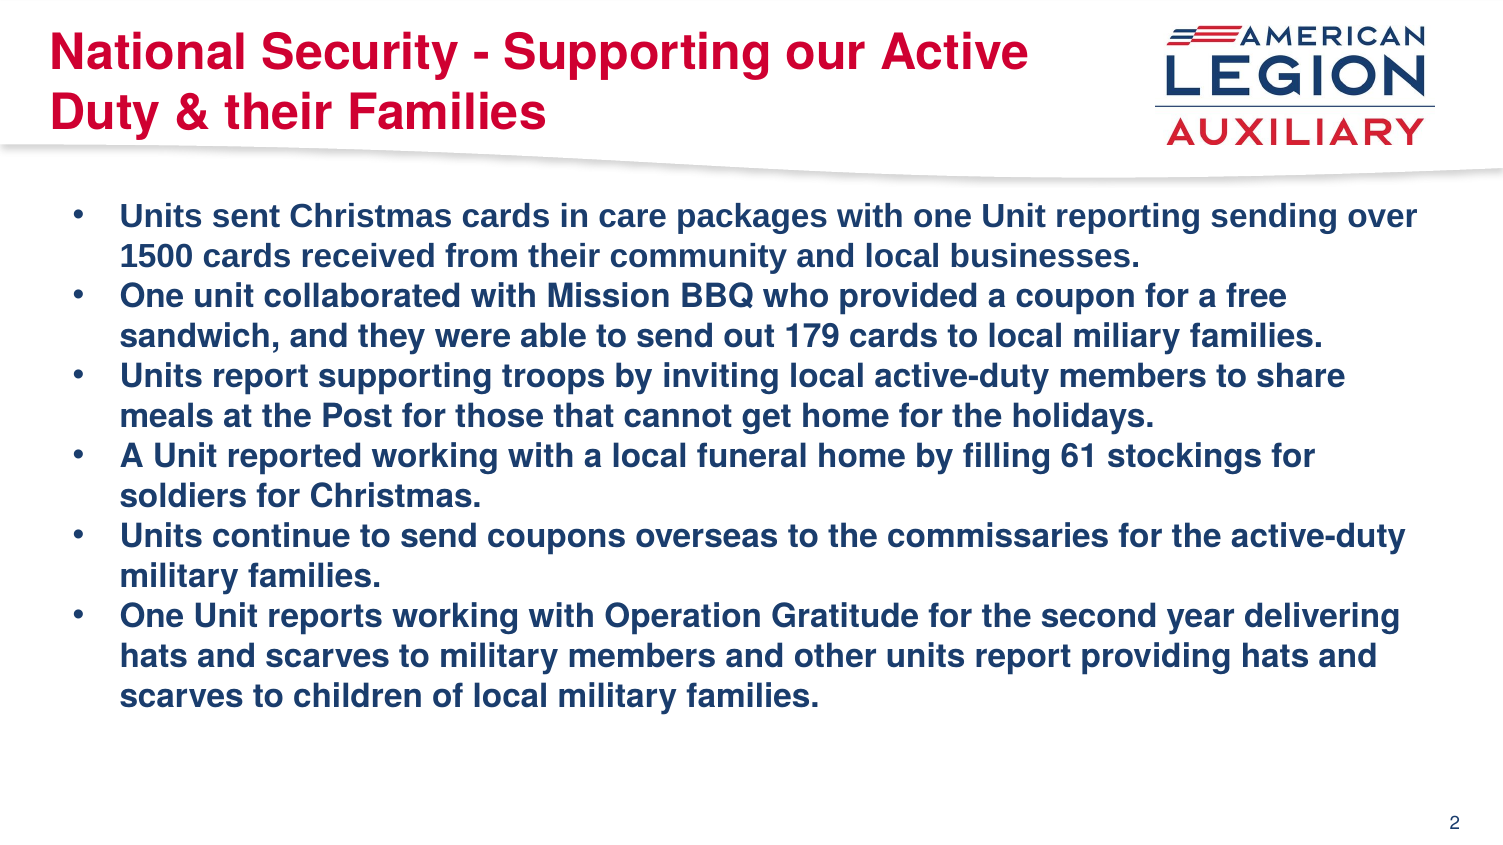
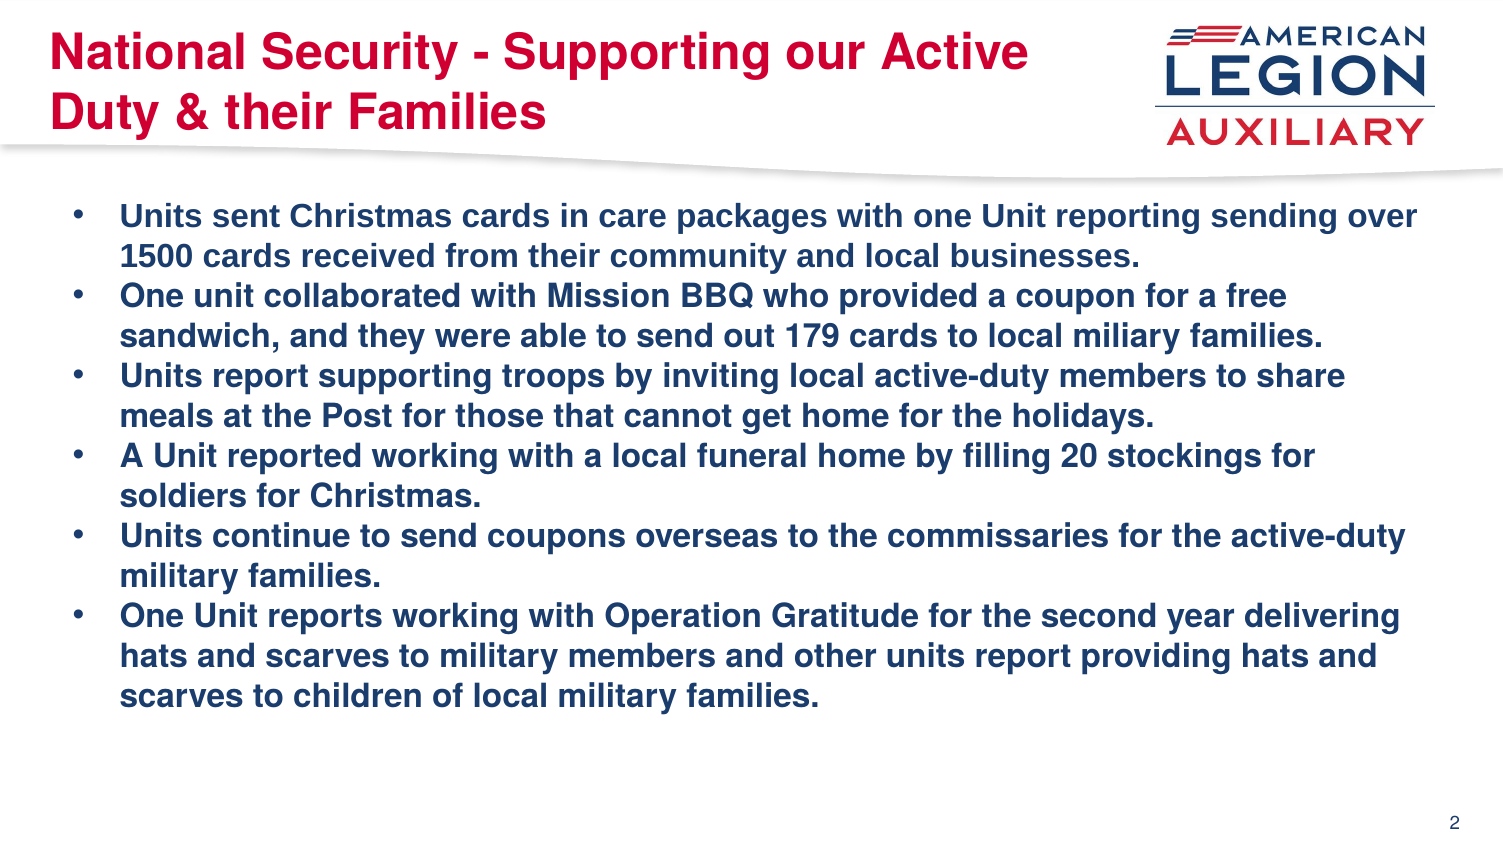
61: 61 -> 20
